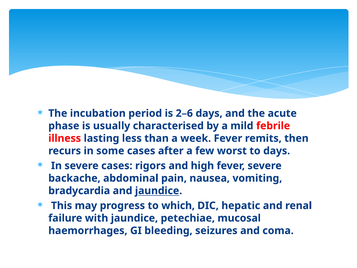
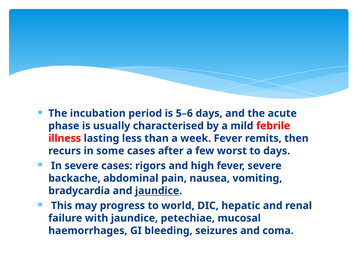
2–6: 2–6 -> 5–6
which: which -> world
